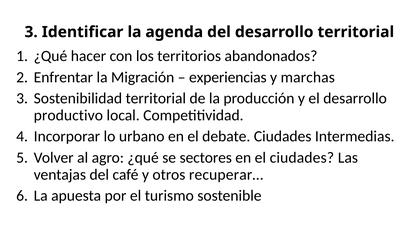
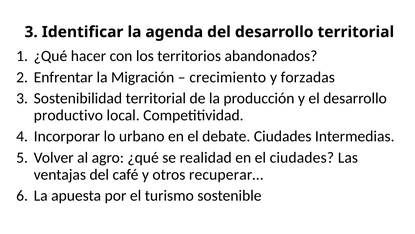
experiencias: experiencias -> crecimiento
marchas: marchas -> forzadas
sectores: sectores -> realidad
